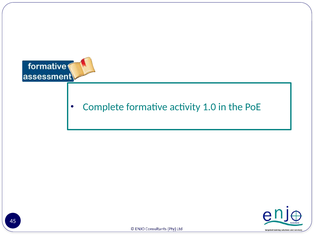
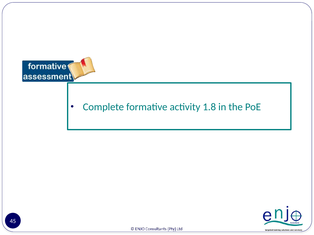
1.0: 1.0 -> 1.8
